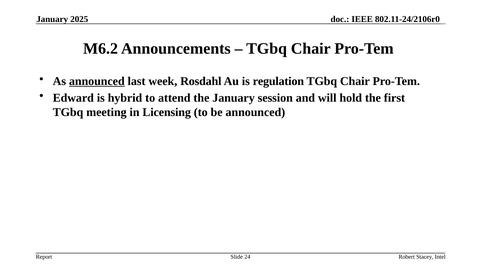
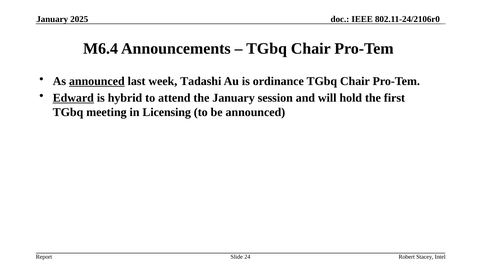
M6.2: M6.2 -> M6.4
Rosdahl: Rosdahl -> Tadashi
regulation: regulation -> ordinance
Edward underline: none -> present
